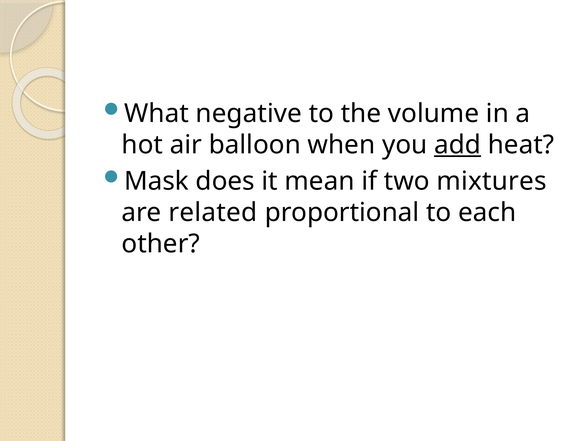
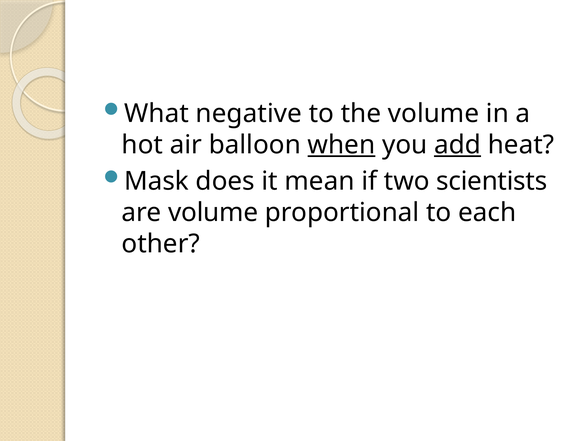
when underline: none -> present
mixtures: mixtures -> scientists
are related: related -> volume
